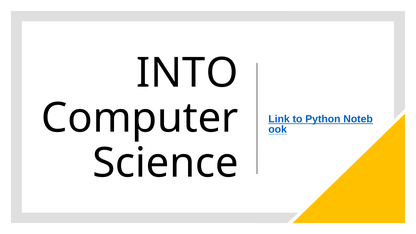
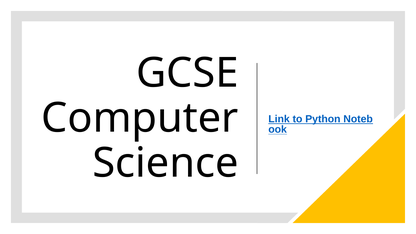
INTO: INTO -> GCSE
